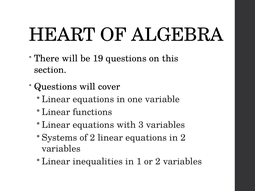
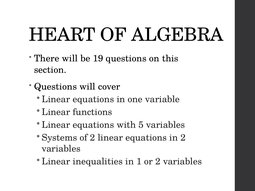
3: 3 -> 5
